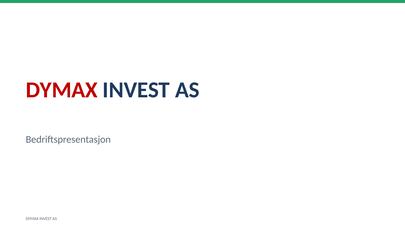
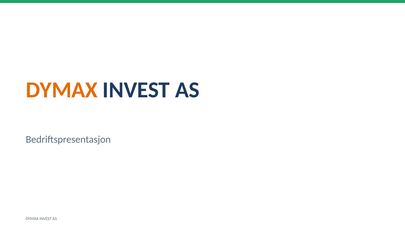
DYMAX at (62, 90) colour: red -> orange
